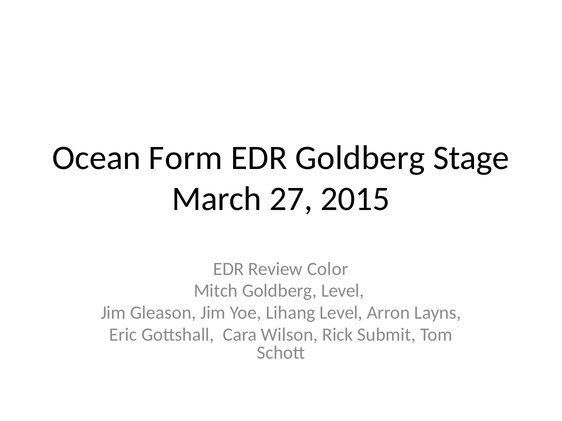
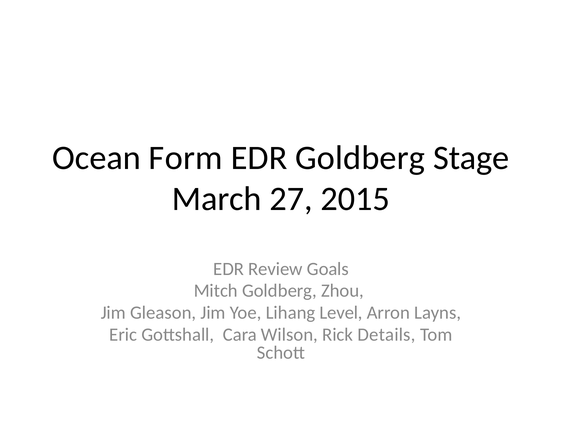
Color: Color -> Goals
Goldberg Level: Level -> Zhou
Submit: Submit -> Details
